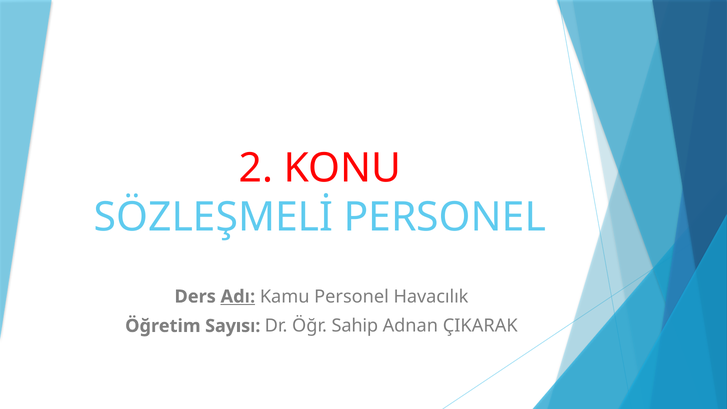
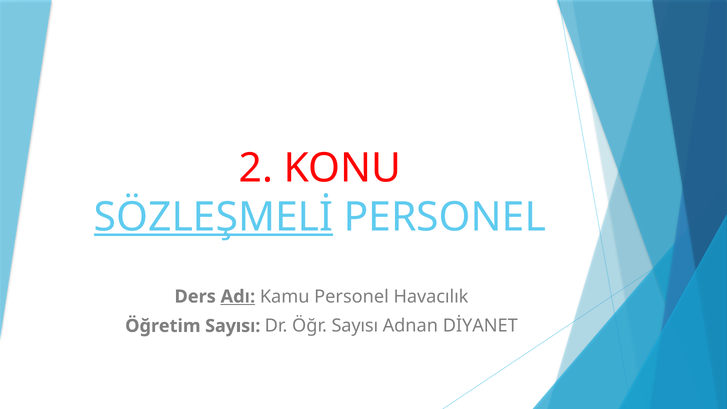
SÖZLEŞMELİ underline: none -> present
Öğr Sahip: Sahip -> Sayısı
ÇIKARAK: ÇIKARAK -> DİYANET
